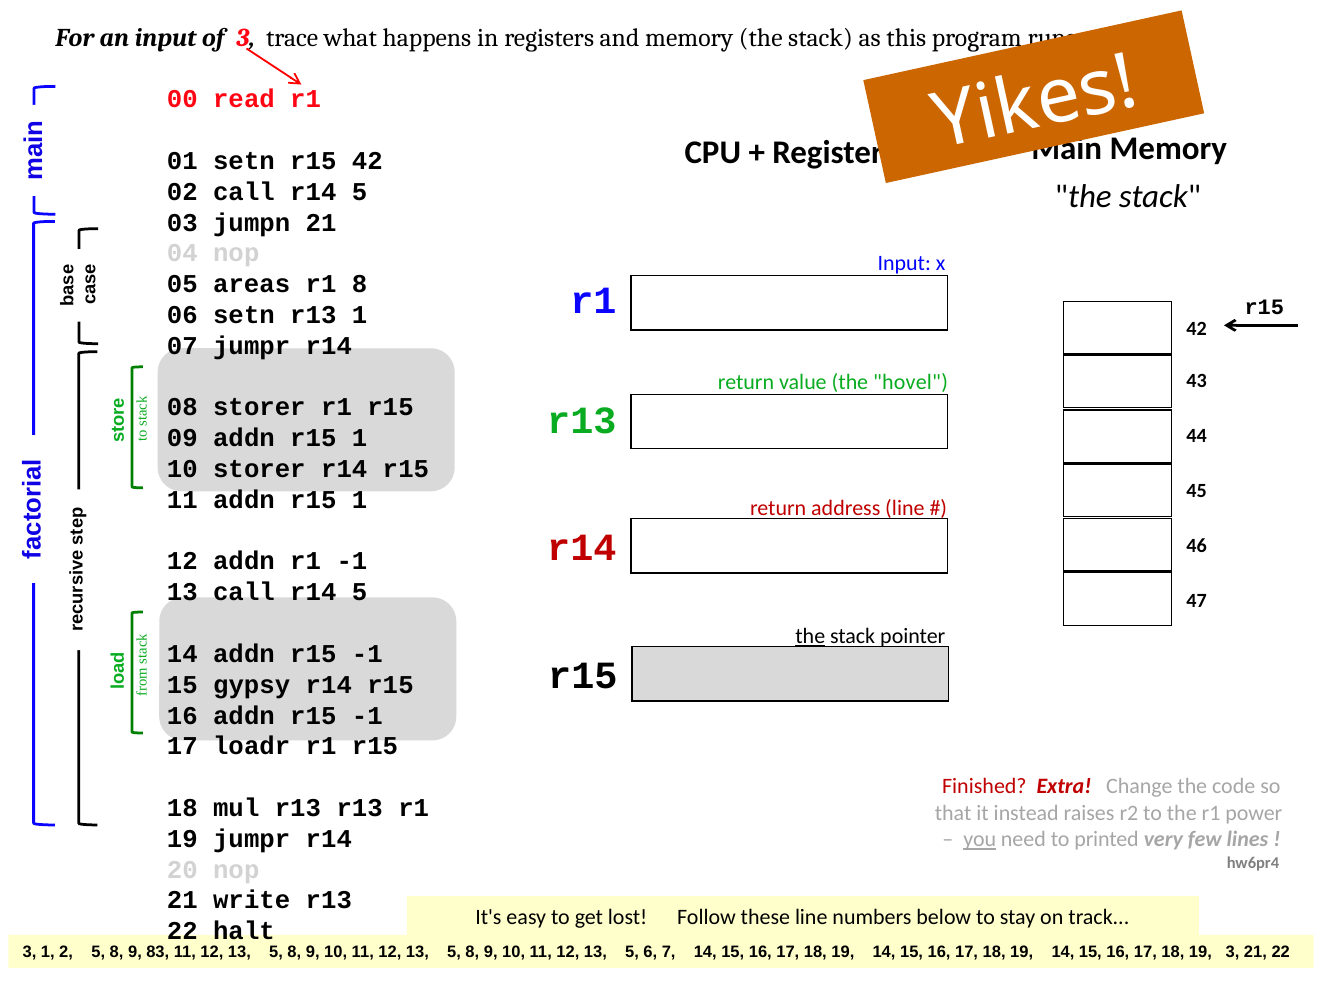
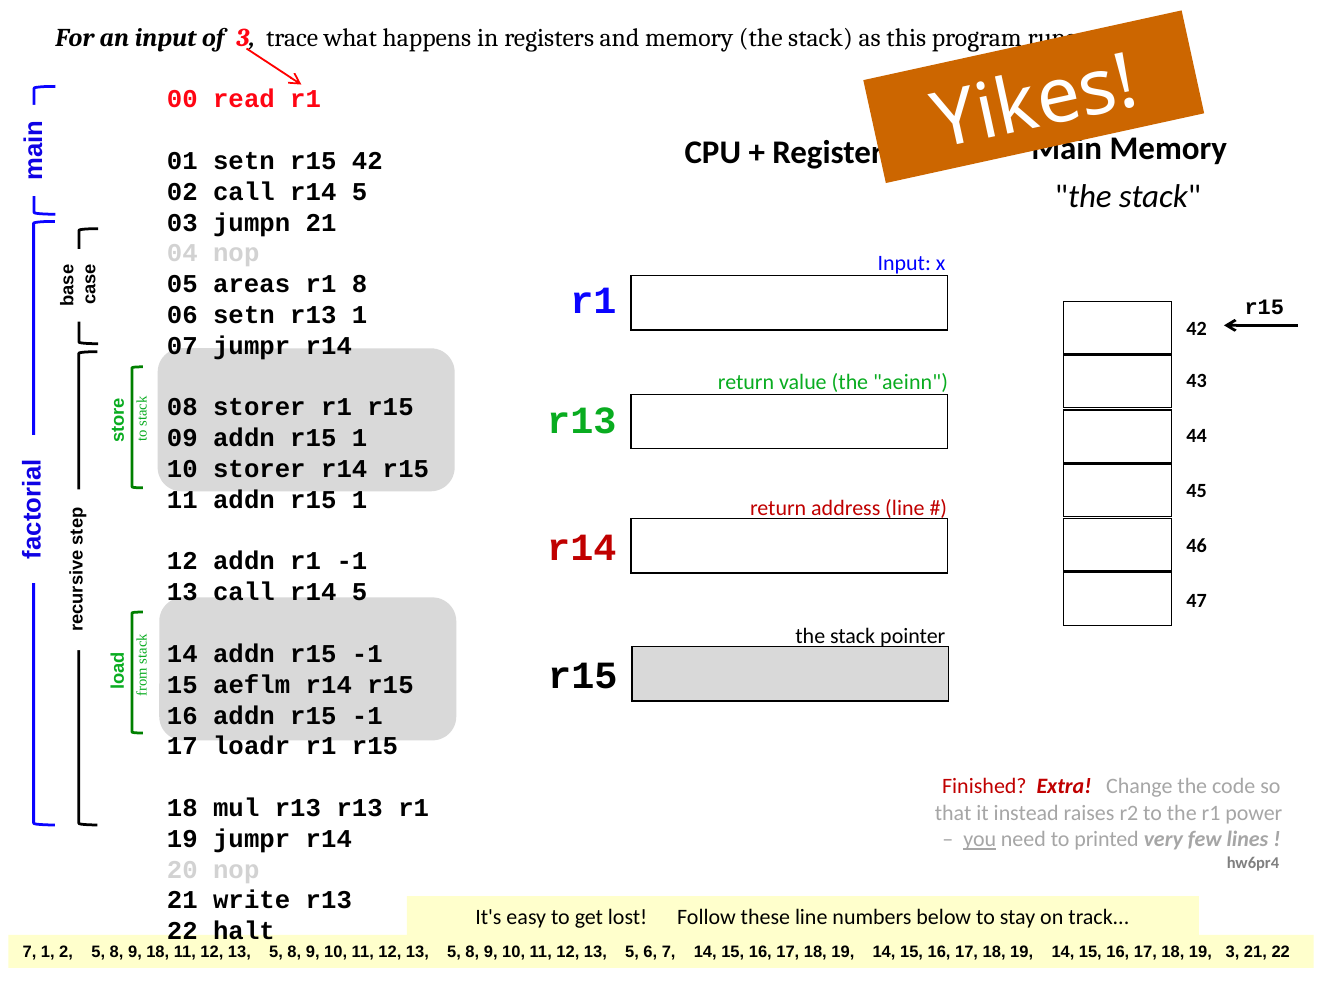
hovel: hovel -> aeinn
the at (810, 636) underline: present -> none
gypsy: gypsy -> aeflm
3 at (30, 953): 3 -> 7
9 83: 83 -> 18
